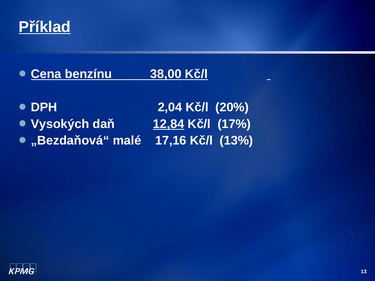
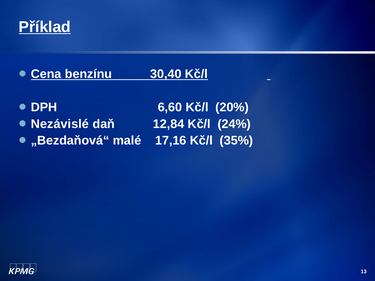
38,00: 38,00 -> 30,40
2,04: 2,04 -> 6,60
Vysokých: Vysokých -> Nezávislé
12,84 underline: present -> none
17%: 17% -> 24%
13%: 13% -> 35%
